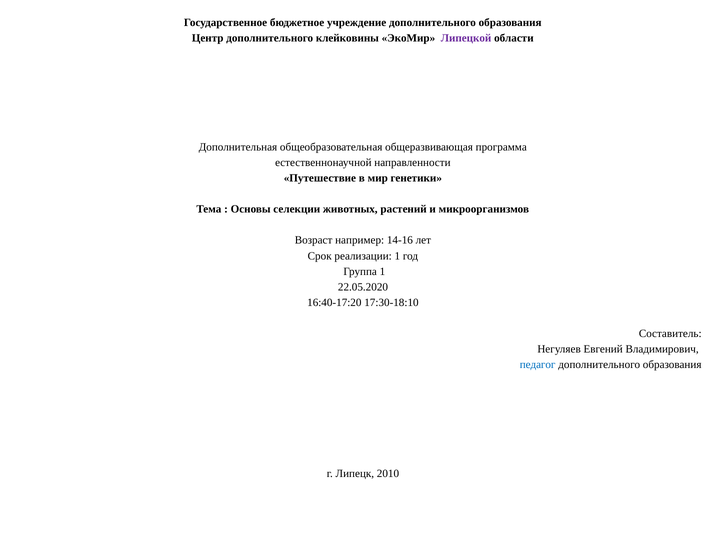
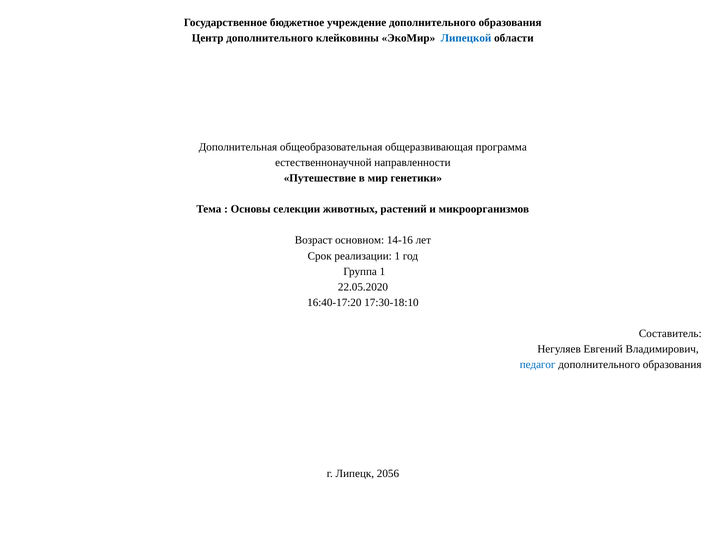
Липецкой colour: purple -> blue
например: например -> основном
2010: 2010 -> 2056
